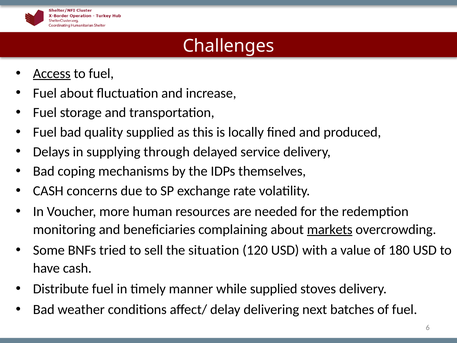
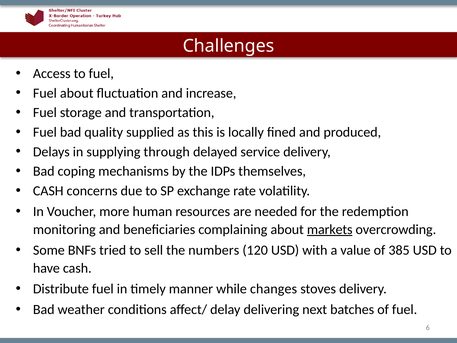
Access underline: present -> none
situation: situation -> numbers
180: 180 -> 385
while supplied: supplied -> changes
